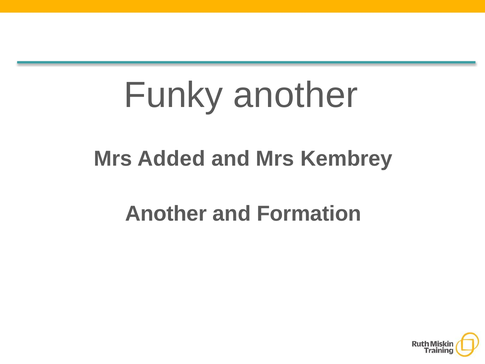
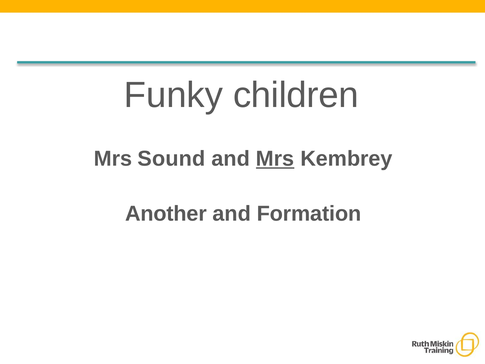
Funky another: another -> children
Added: Added -> Sound
Mrs at (275, 158) underline: none -> present
